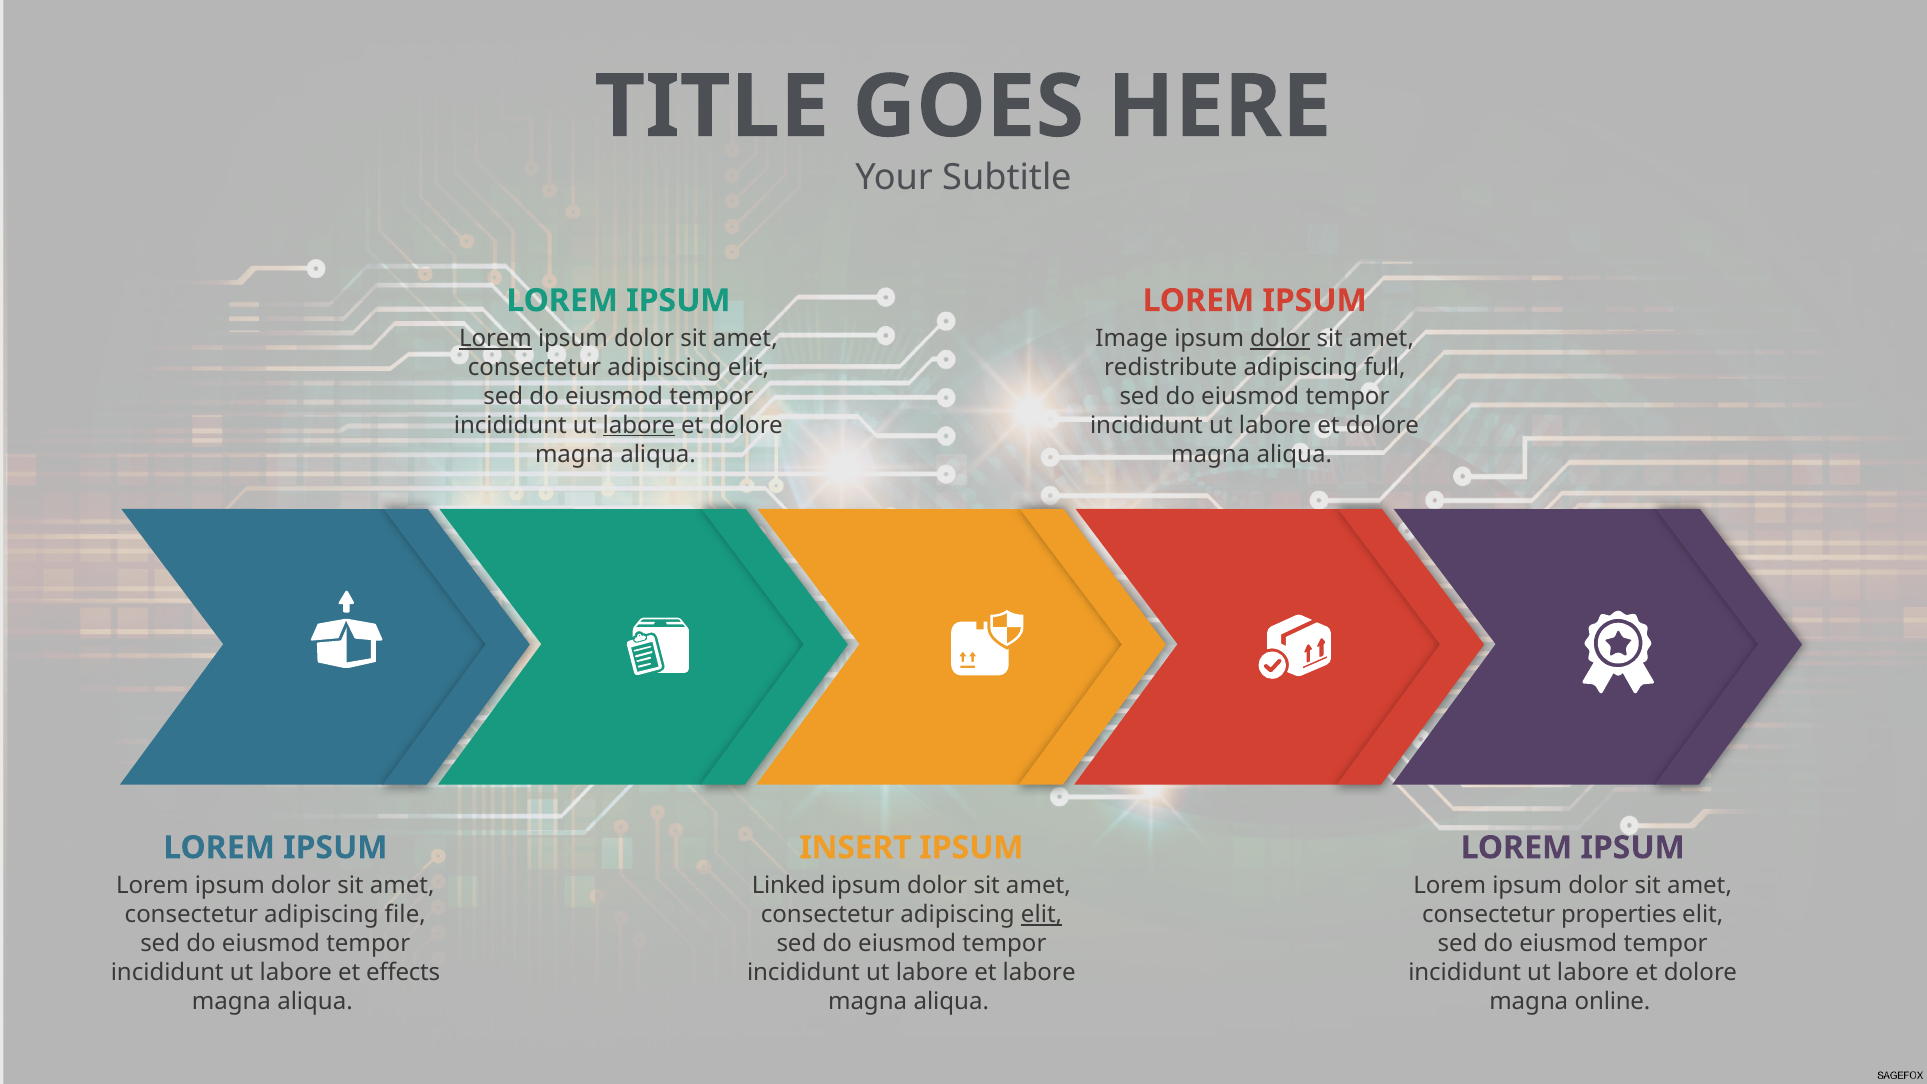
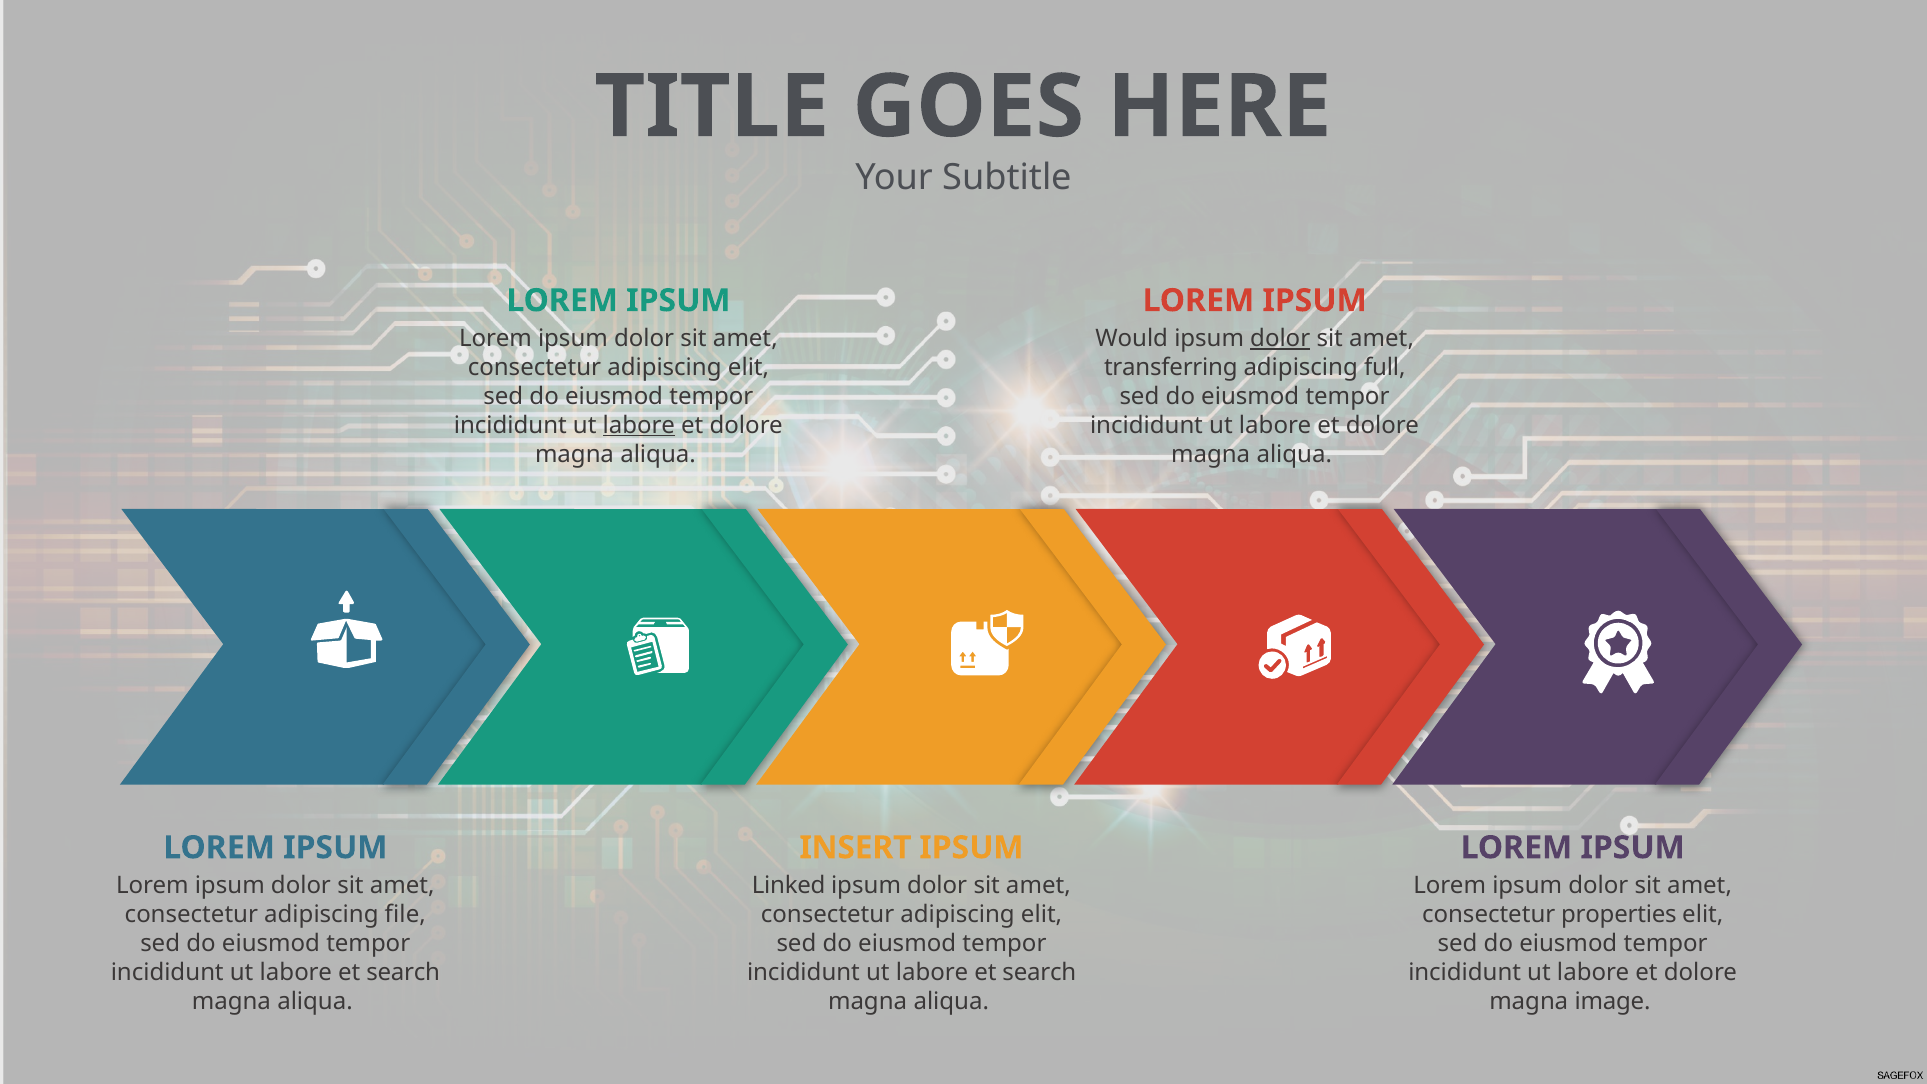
Lorem at (496, 339) underline: present -> none
Image: Image -> Would
redistribute: redistribute -> transferring
elit at (1042, 915) underline: present -> none
effects at (403, 972): effects -> search
labore at (1039, 972): labore -> search
online: online -> image
